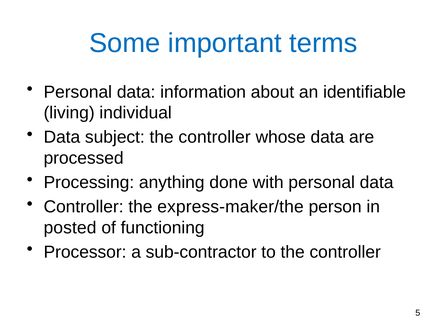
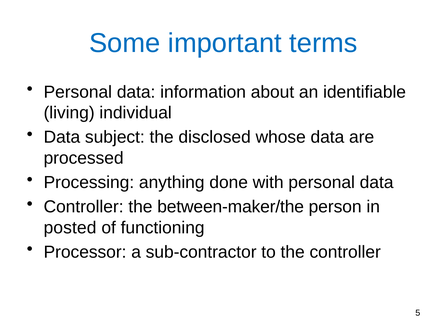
subject the controller: controller -> disclosed
express-maker/the: express-maker/the -> between-maker/the
